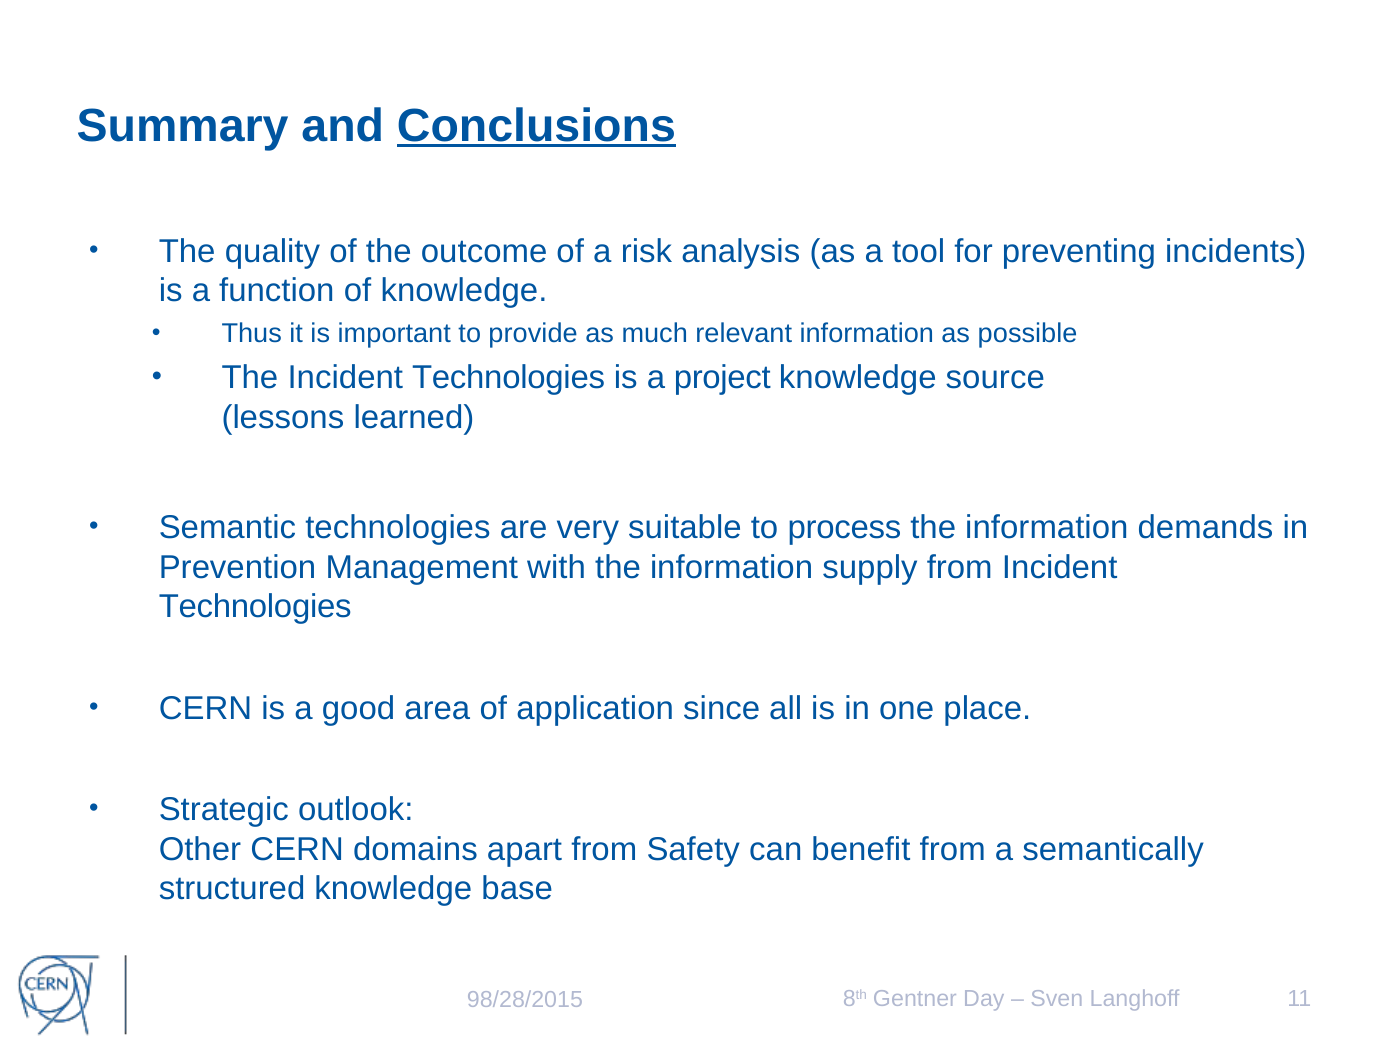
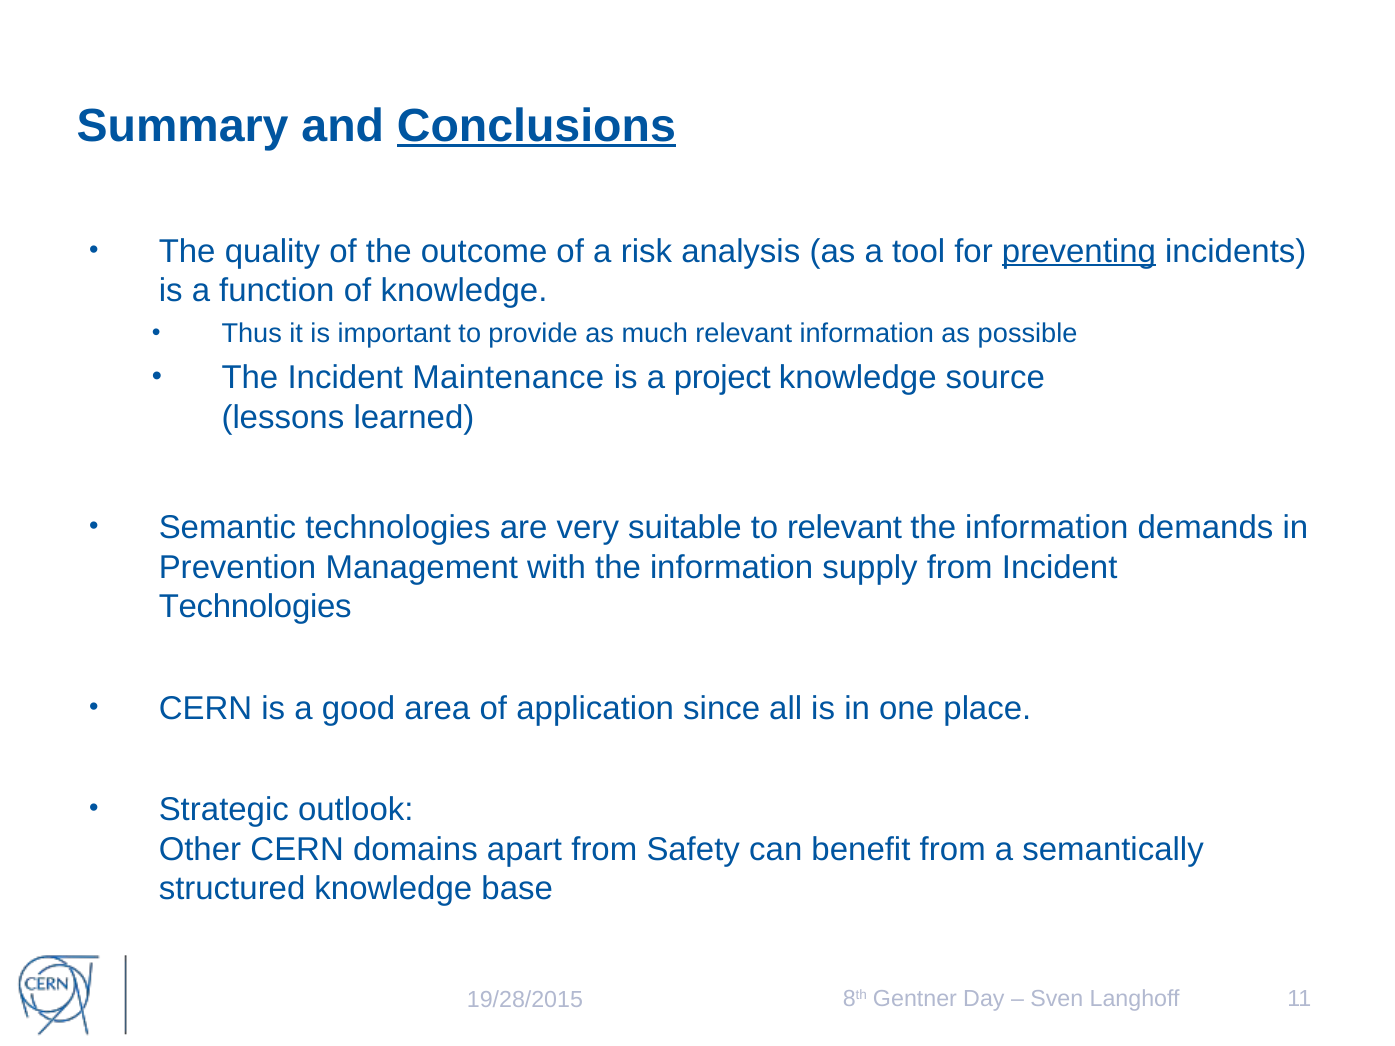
preventing underline: none -> present
The Incident Technologies: Technologies -> Maintenance
to process: process -> relevant
98/28/2015: 98/28/2015 -> 19/28/2015
